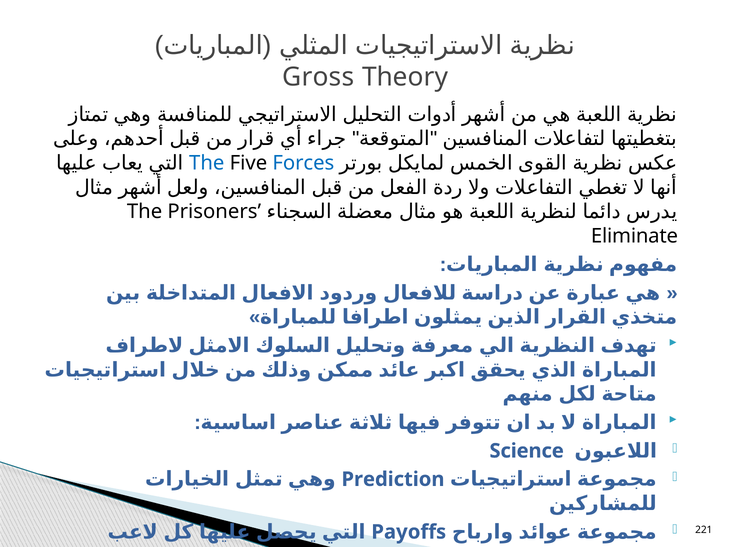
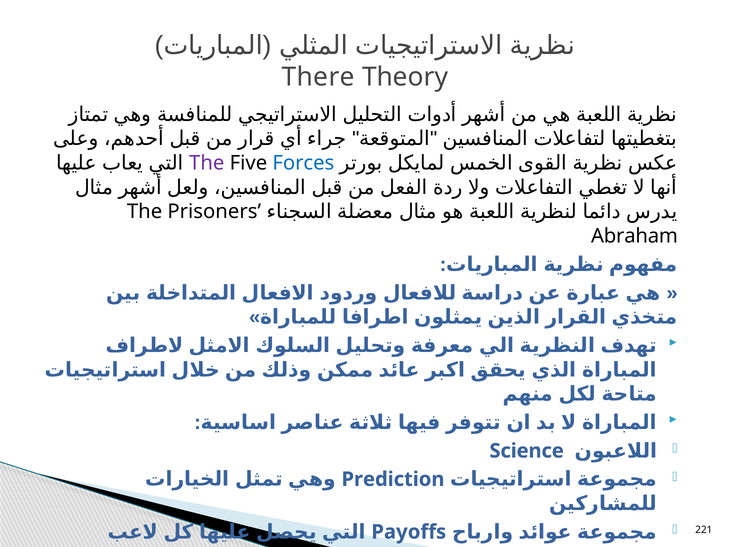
Gross: Gross -> There
The at (207, 163) colour: blue -> purple
Eliminate: Eliminate -> Abraham
